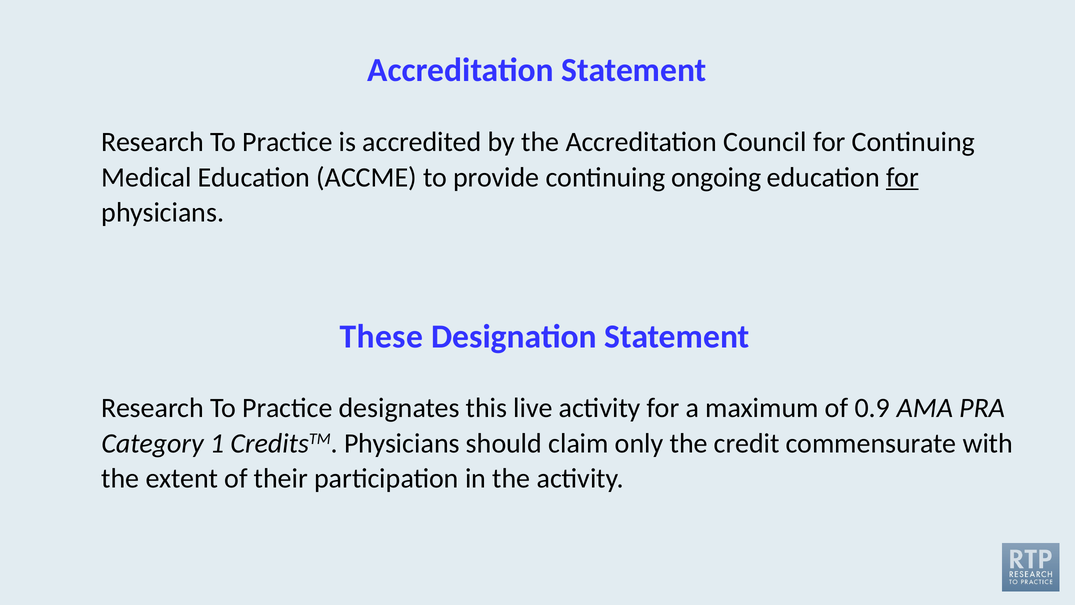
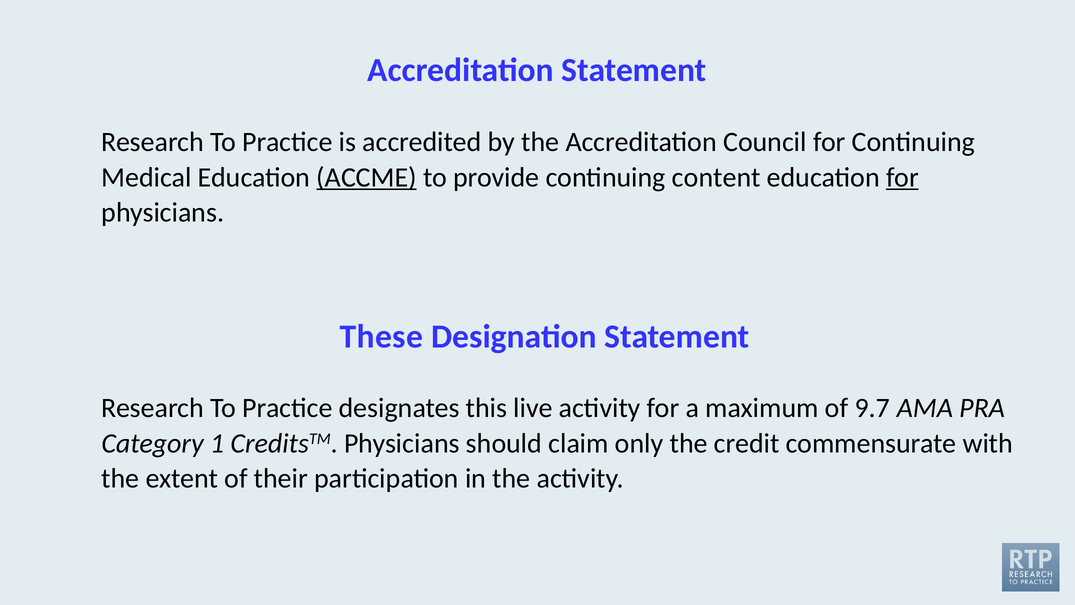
ACCME underline: none -> present
ongoing: ongoing -> content
0.9: 0.9 -> 9.7
